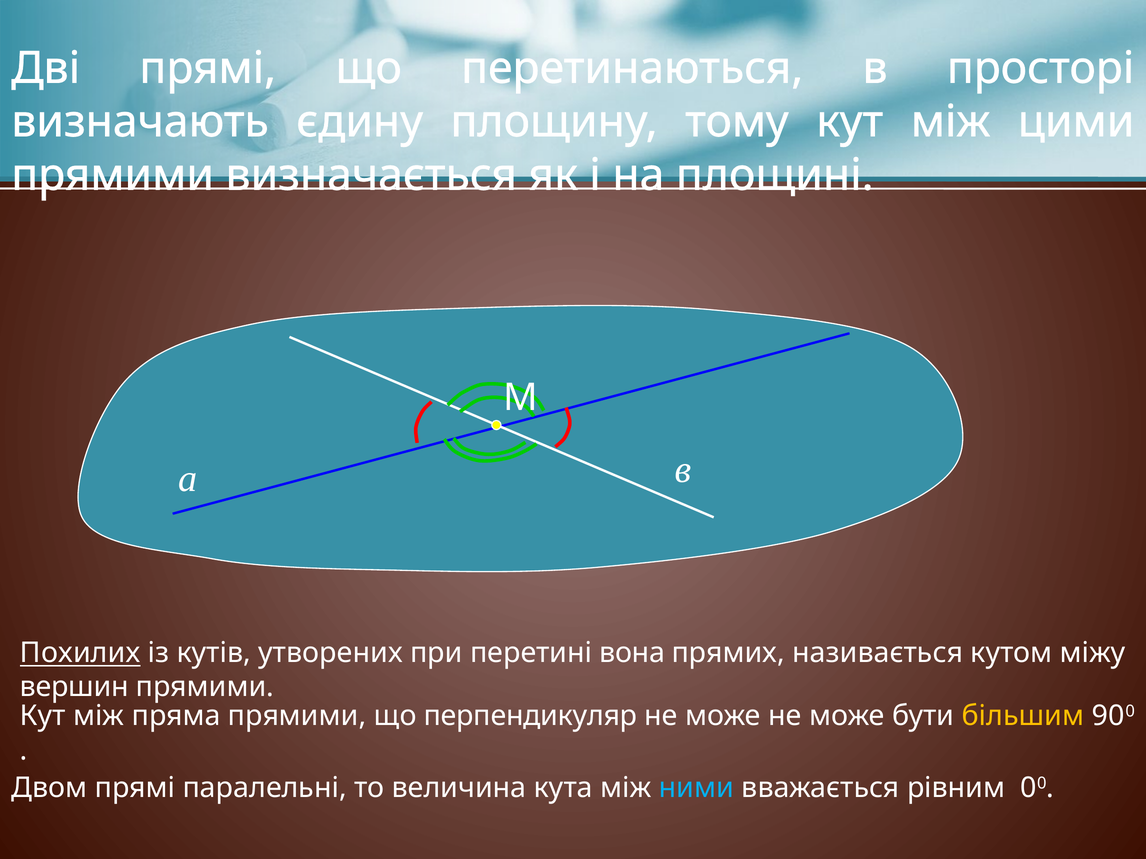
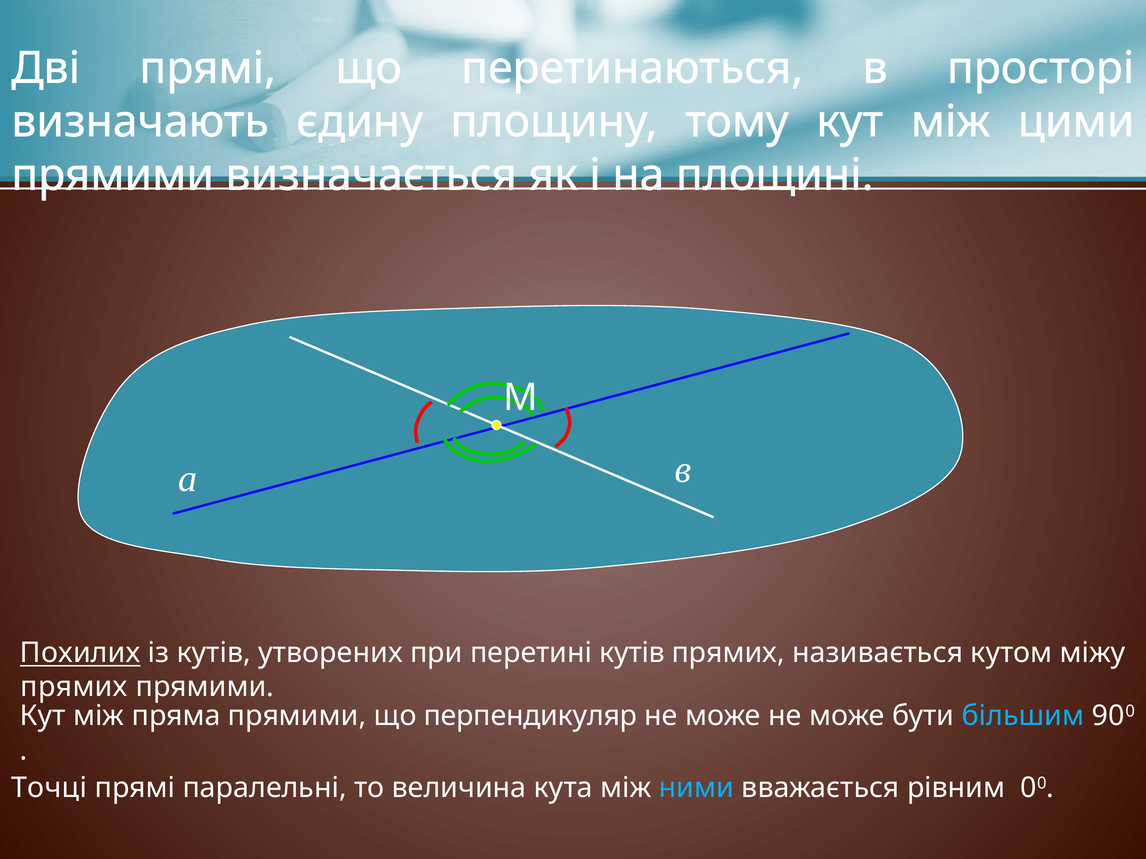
перетині вона: вона -> кутів
вершин at (74, 687): вершин -> прямих
більшим colour: yellow -> light blue
Двом: Двом -> Точці
